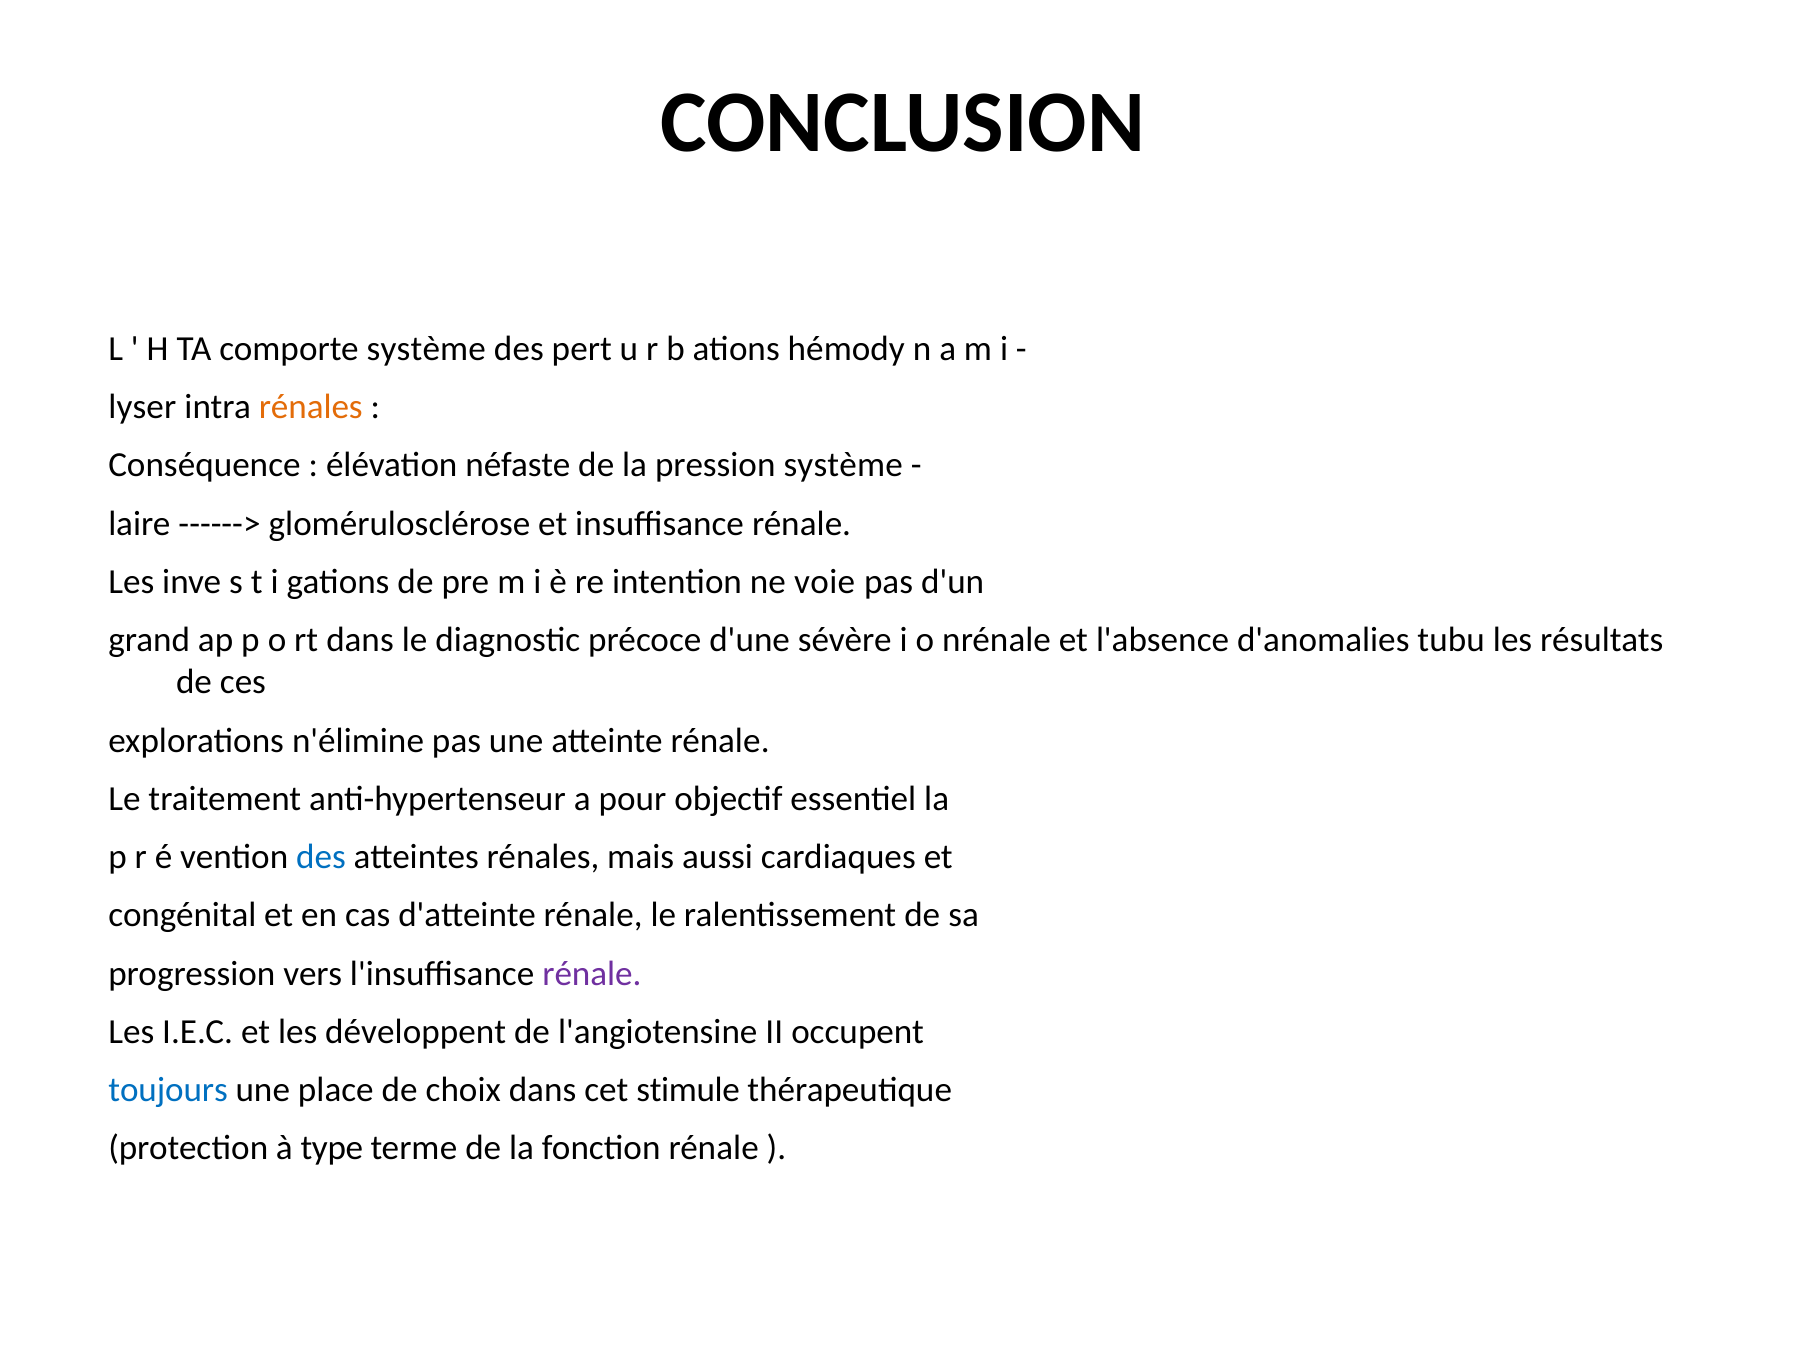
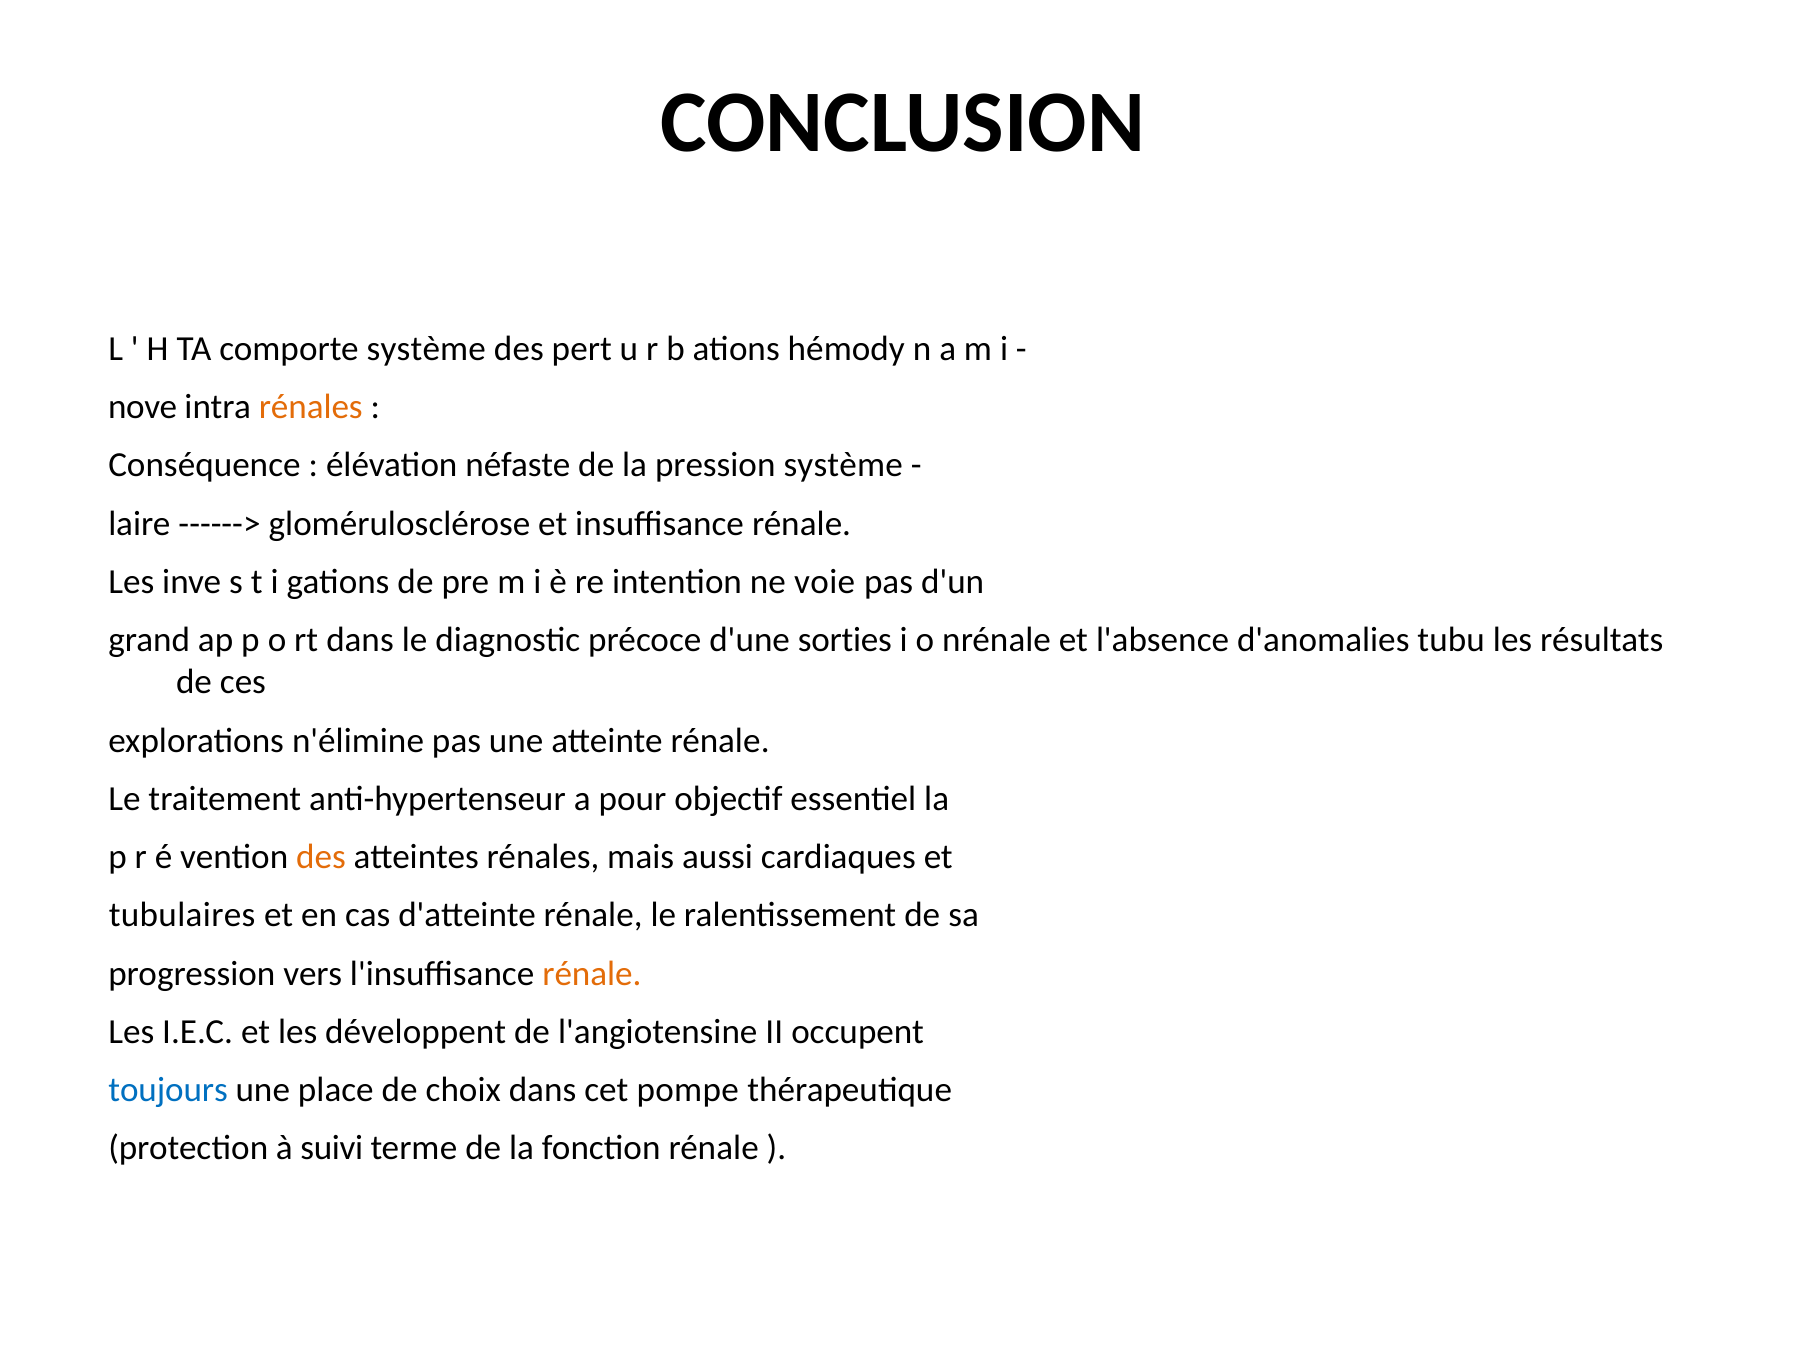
lyser: lyser -> nove
sévère: sévère -> sorties
des at (321, 857) colour: blue -> orange
congénital: congénital -> tubulaires
rénale at (592, 973) colour: purple -> orange
stimule: stimule -> pompe
type: type -> suivi
